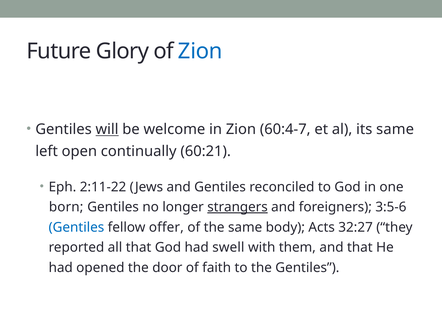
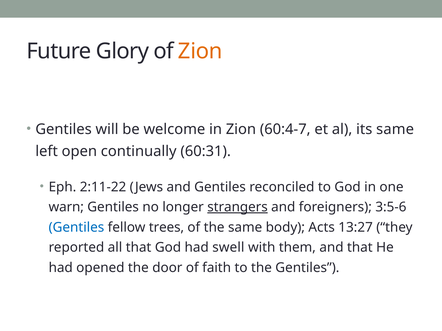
Zion at (200, 51) colour: blue -> orange
will underline: present -> none
60:21: 60:21 -> 60:31
born: born -> warn
offer: offer -> trees
32:27: 32:27 -> 13:27
